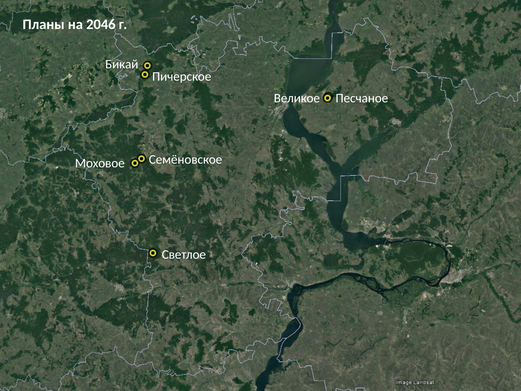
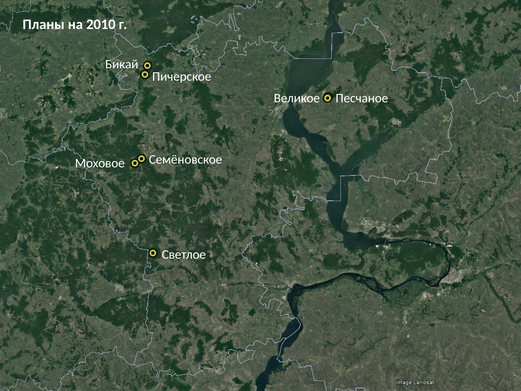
2046: 2046 -> 2010
